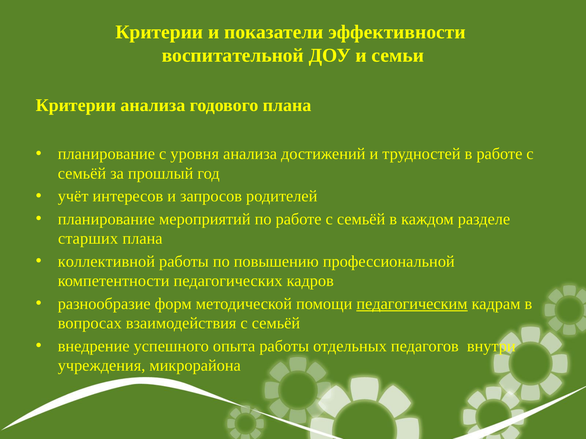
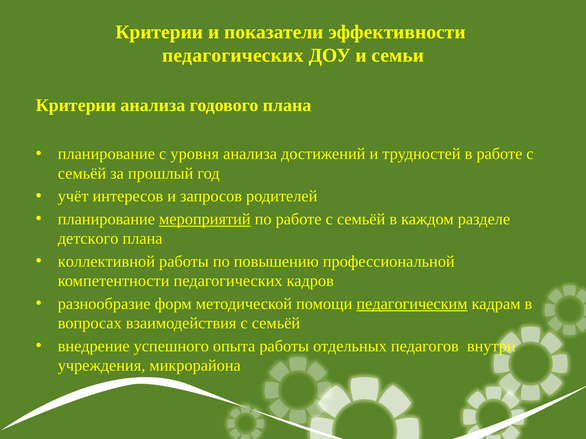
воспитательной at (233, 56): воспитательной -> педагогических
мероприятий underline: none -> present
старших: старших -> детского
